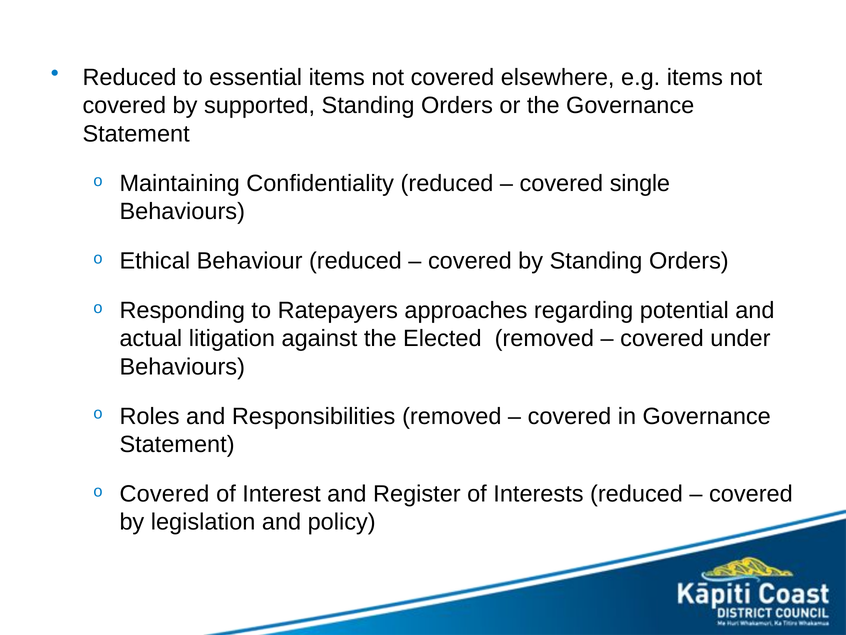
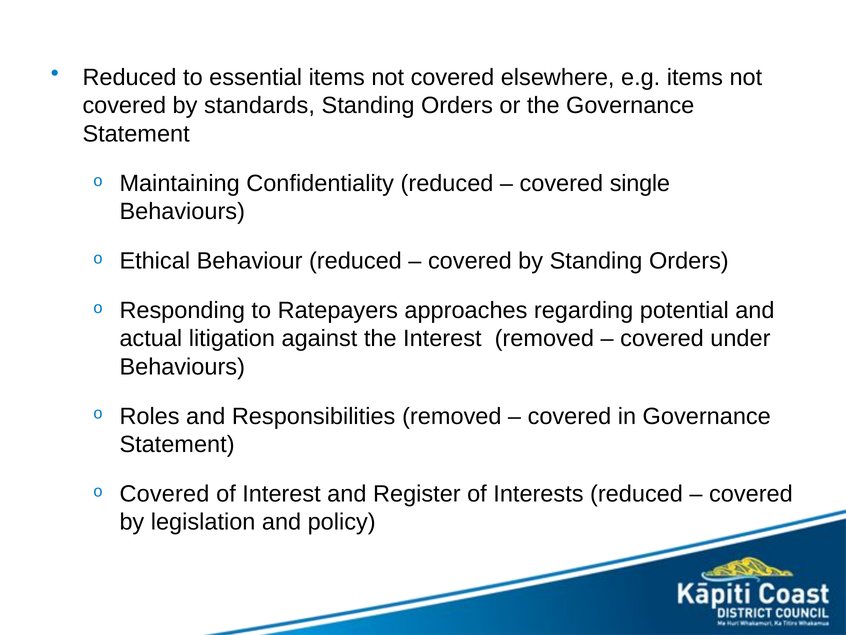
supported: supported -> standards
the Elected: Elected -> Interest
